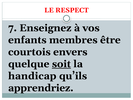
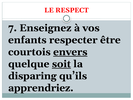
membres: membres -> respecter
envers underline: none -> present
handicap: handicap -> disparing
